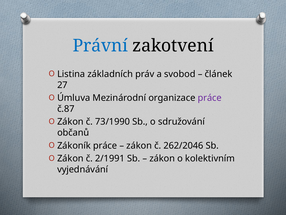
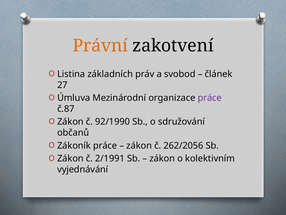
Právní colour: blue -> orange
73/1990: 73/1990 -> 92/1990
262/2046: 262/2046 -> 262/2056
